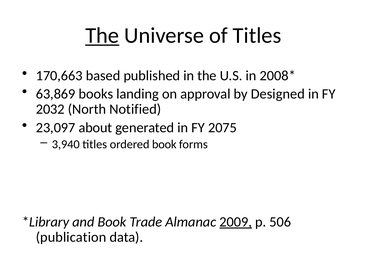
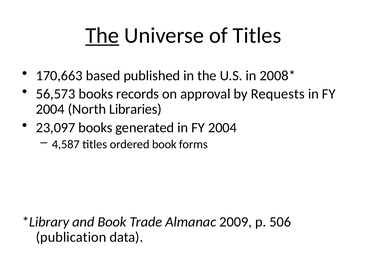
63,869: 63,869 -> 56,573
landing: landing -> records
Designed: Designed -> Requests
2032 at (50, 109): 2032 -> 2004
Notified: Notified -> Libraries
23,097 about: about -> books
generated in FY 2075: 2075 -> 2004
3,940: 3,940 -> 4,587
2009 underline: present -> none
